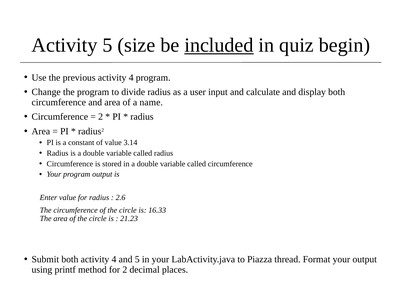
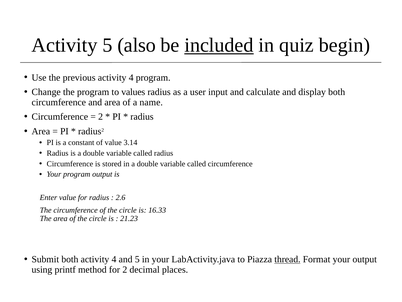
size: size -> also
divide: divide -> values
thread underline: none -> present
